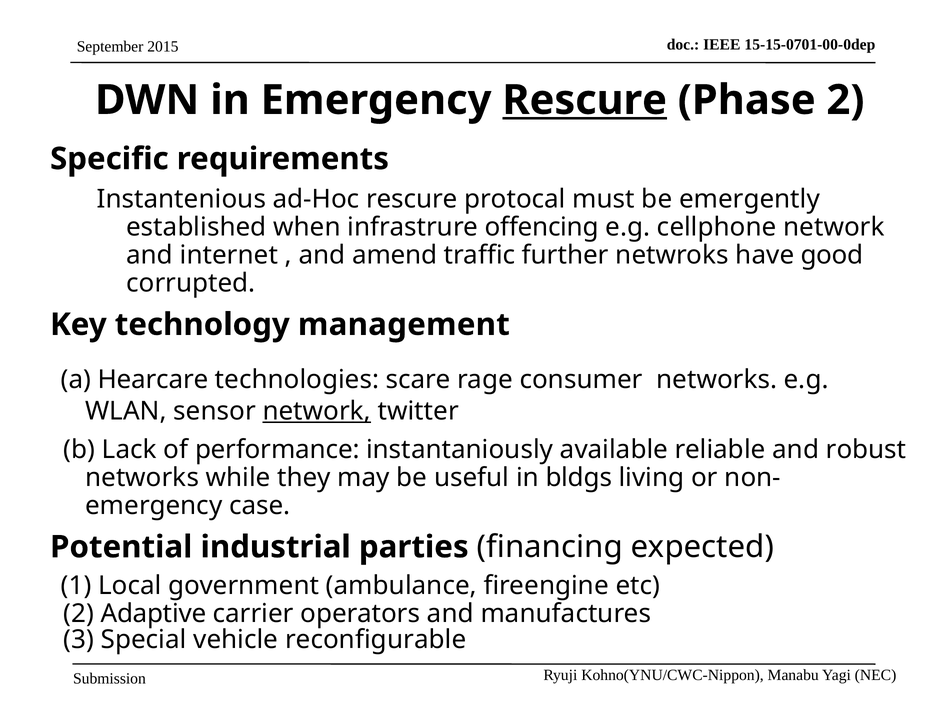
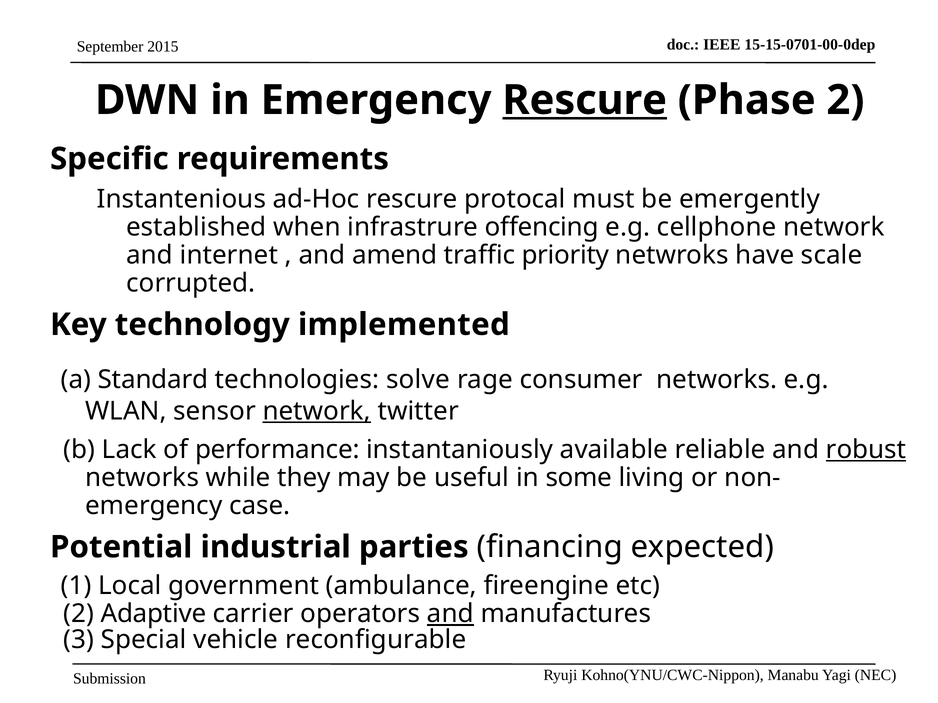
further: further -> priority
good: good -> scale
management: management -> implemented
Hearcare: Hearcare -> Standard
scare: scare -> solve
robust underline: none -> present
bldgs: bldgs -> some
and at (450, 614) underline: none -> present
